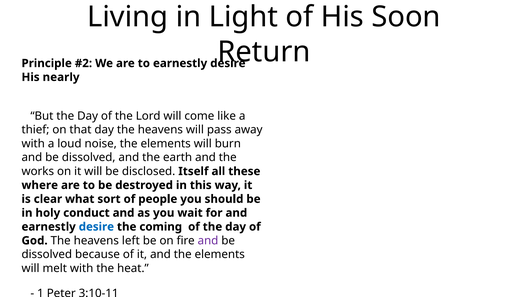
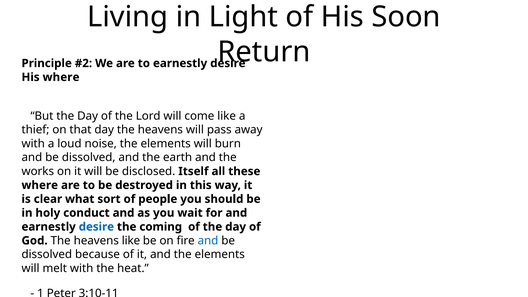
His nearly: nearly -> where
heavens left: left -> like
and at (208, 241) colour: purple -> blue
